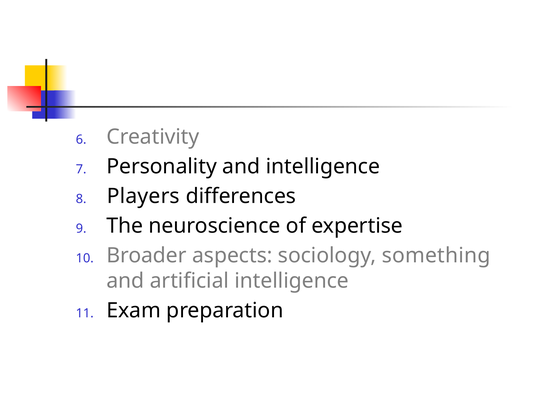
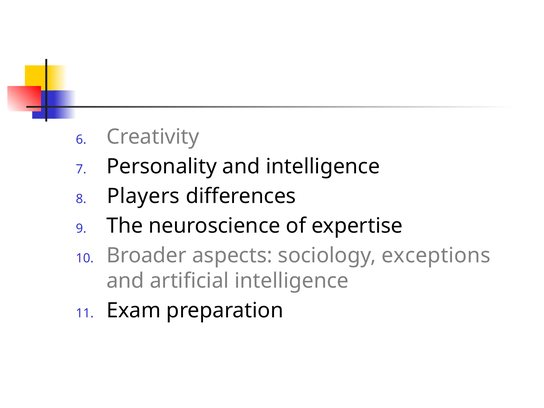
something: something -> exceptions
